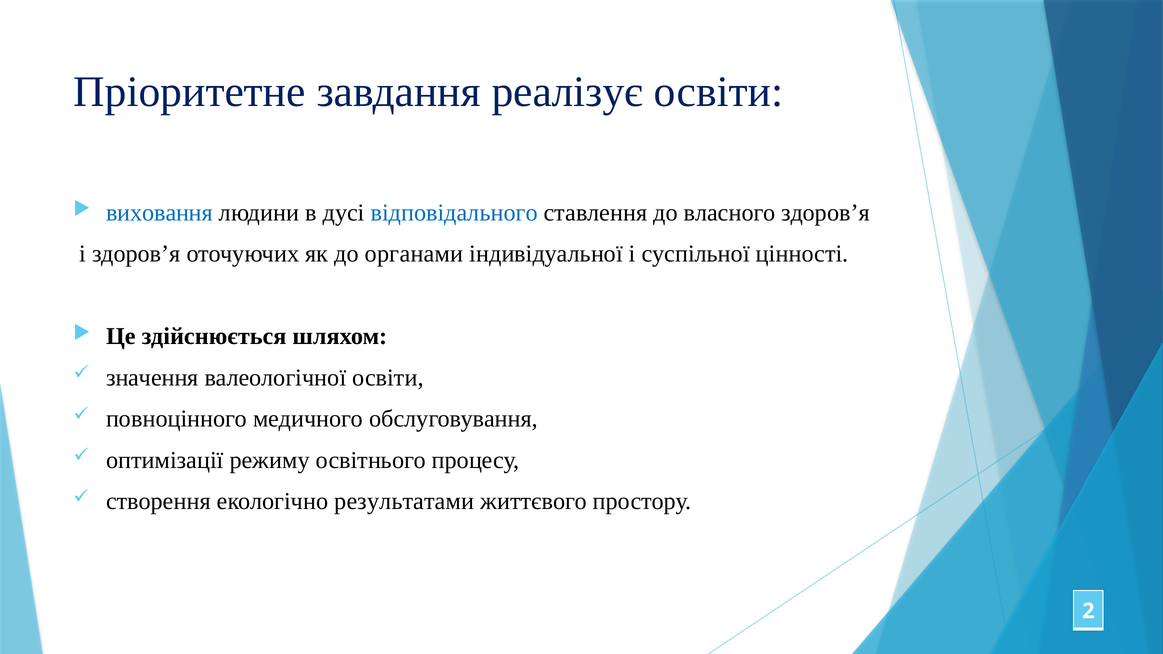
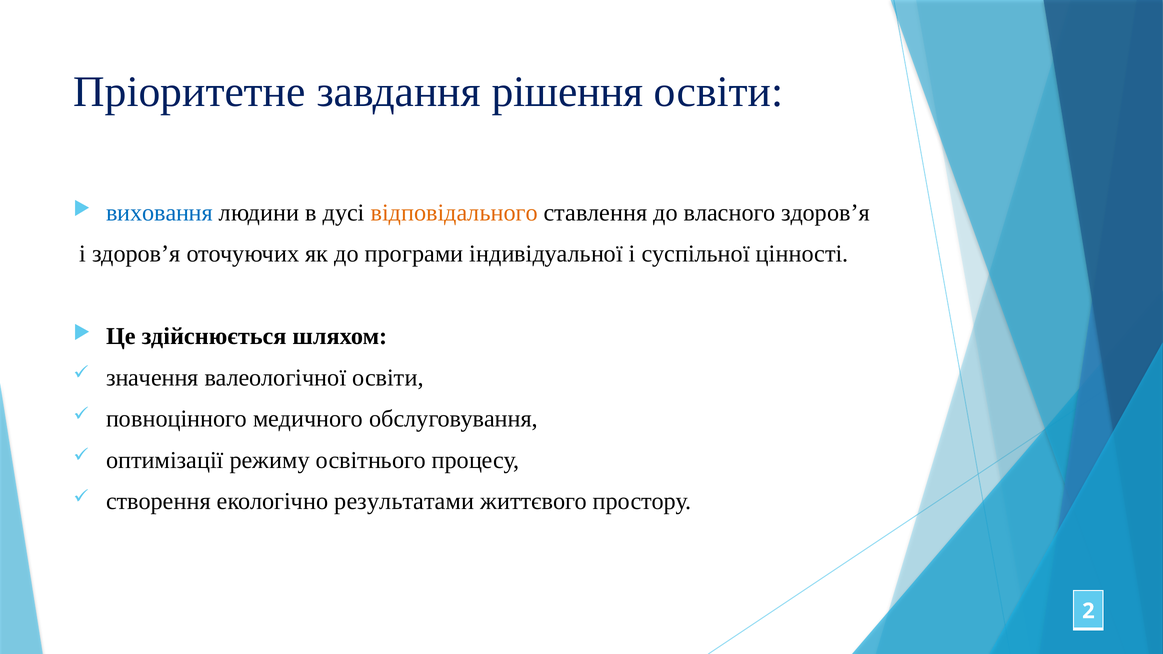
реалізує: реалізує -> рішення
відповідального colour: blue -> orange
органами: органами -> програми
